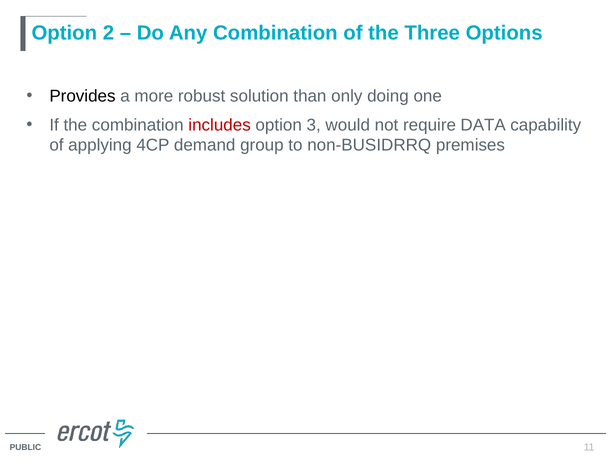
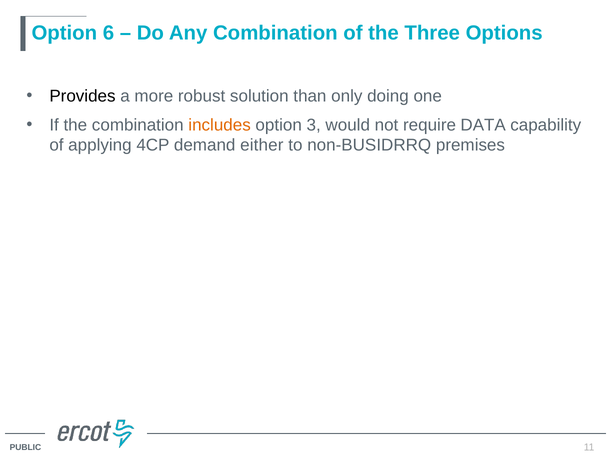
2: 2 -> 6
includes colour: red -> orange
group: group -> either
